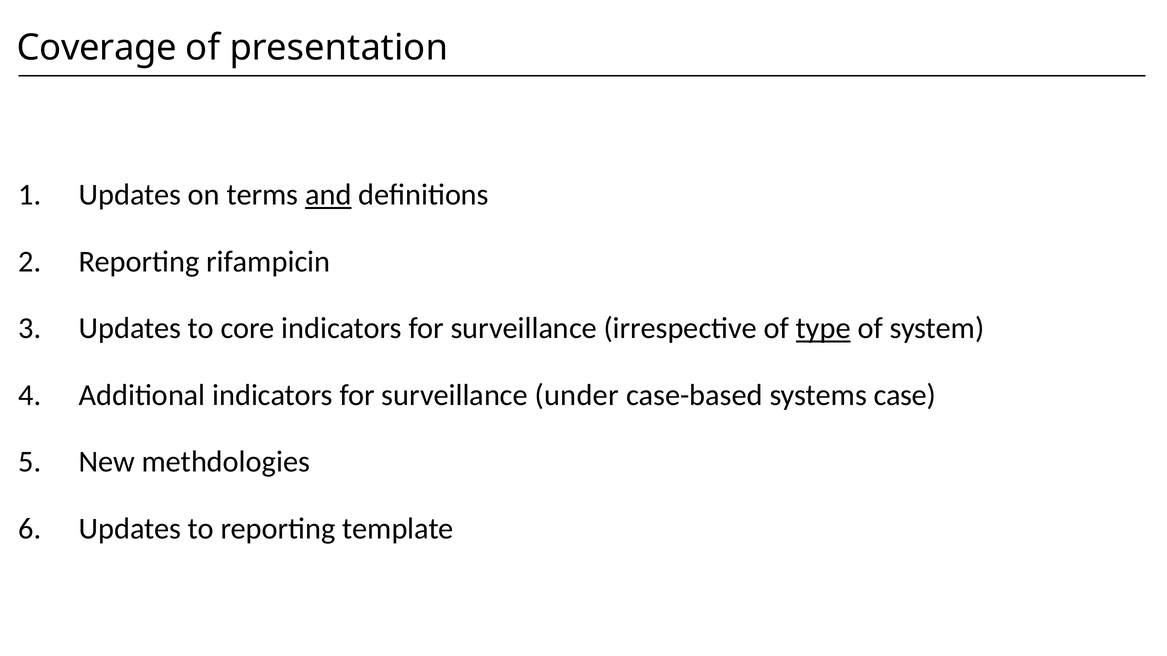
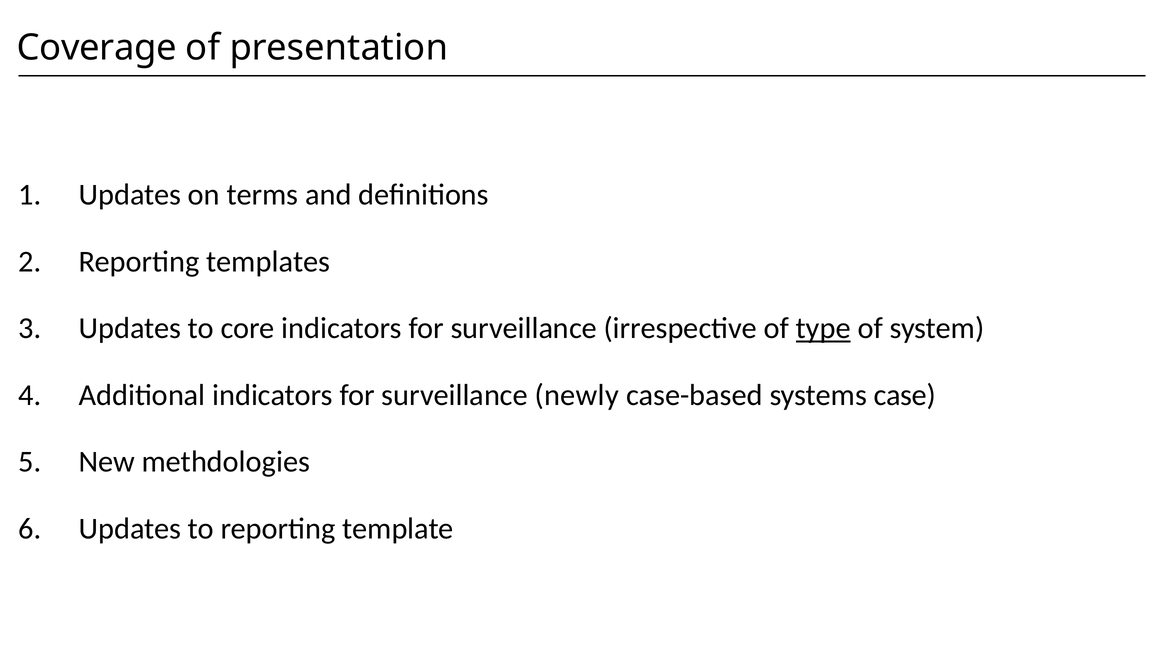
and underline: present -> none
rifampicin: rifampicin -> templates
under: under -> newly
